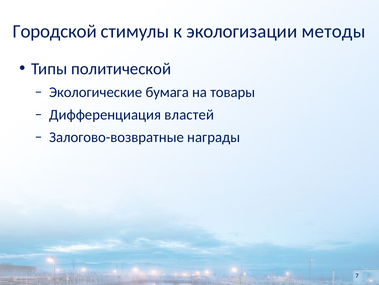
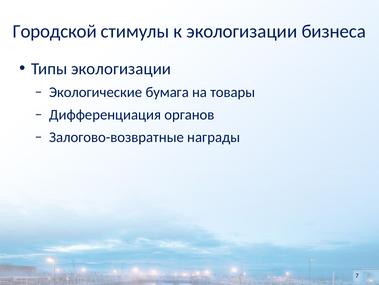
методы: методы -> бизнеса
Типы политической: политической -> экологизации
властей: властей -> органов
